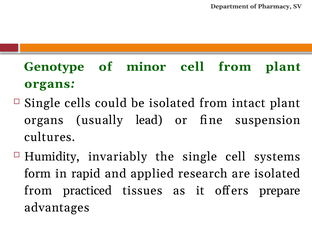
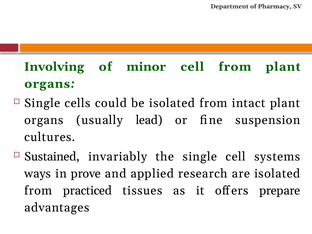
Genotype: Genotype -> Involving
Humidity: Humidity -> Sustained
form: form -> ways
rapid: rapid -> prove
